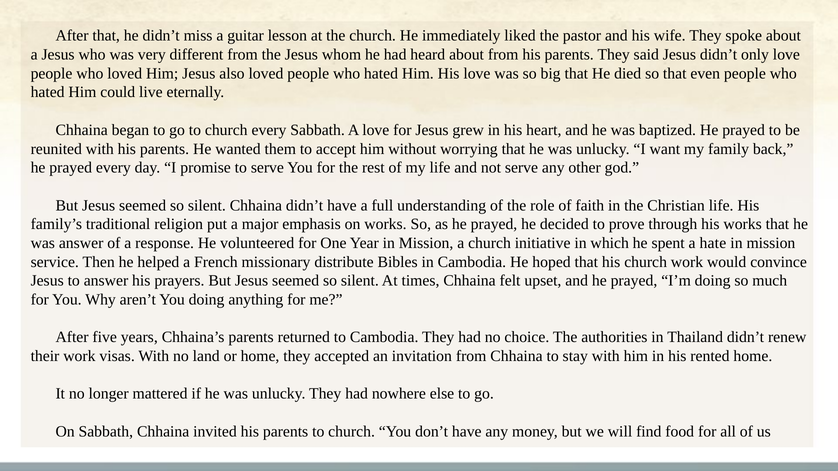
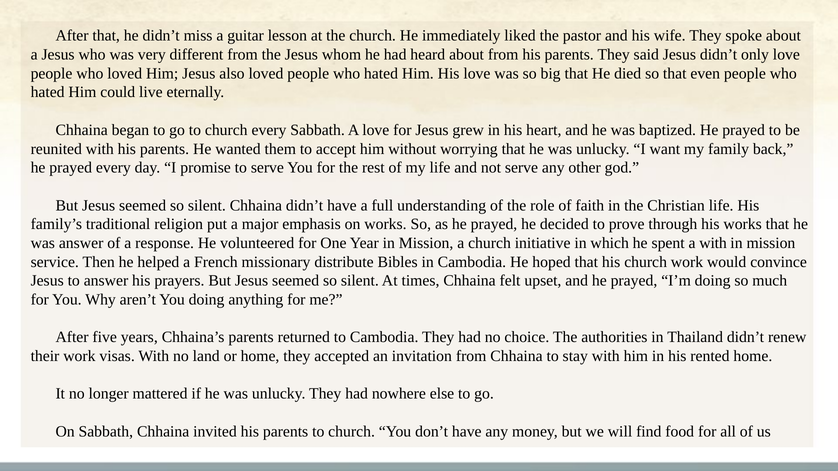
a hate: hate -> with
